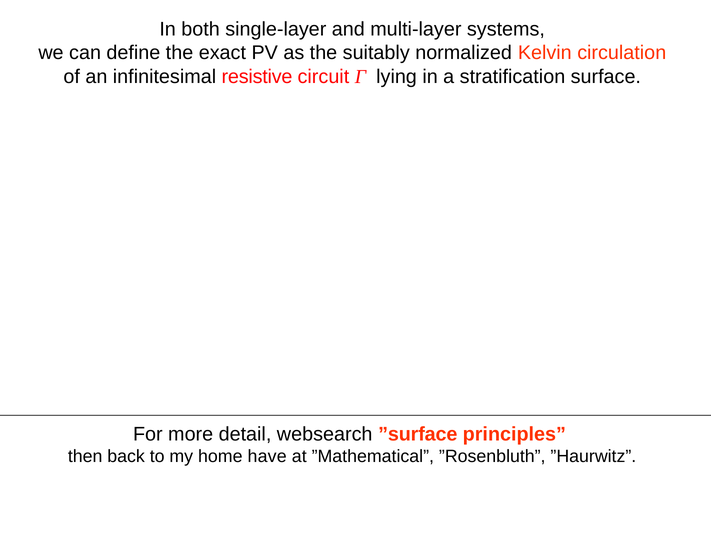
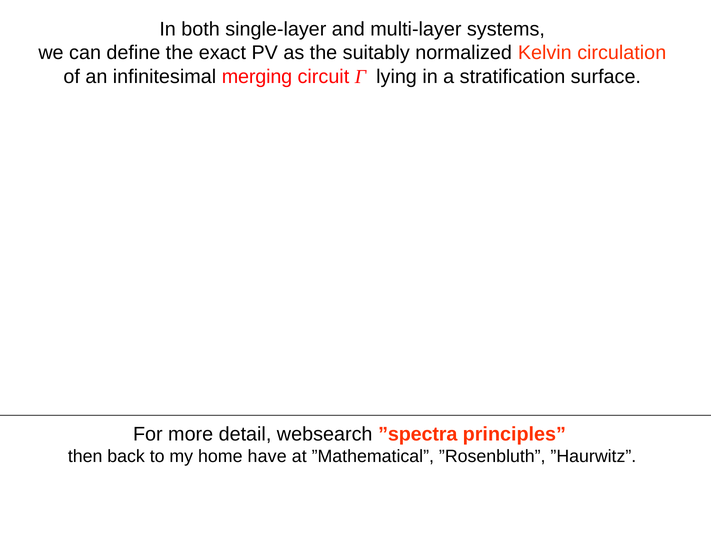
resistive: resistive -> merging
”surface: ”surface -> ”spectra
